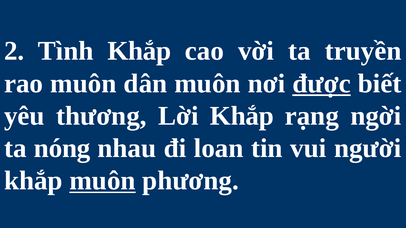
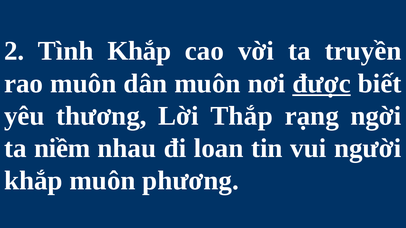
Lời Khắp: Khắp -> Thắp
nóng: nóng -> niềm
muôn at (103, 181) underline: present -> none
